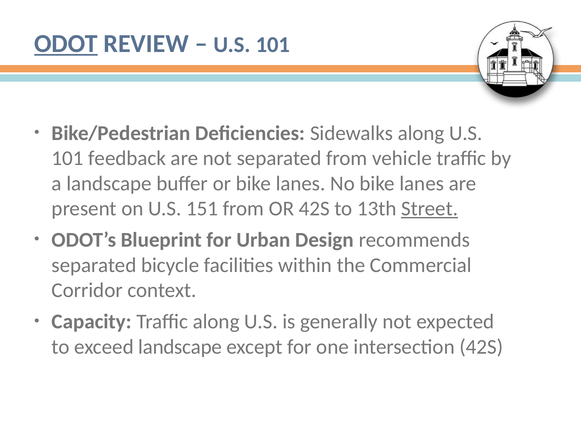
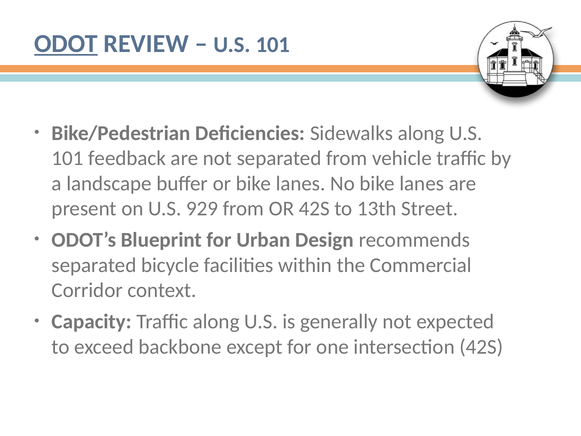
151: 151 -> 929
Street underline: present -> none
exceed landscape: landscape -> backbone
